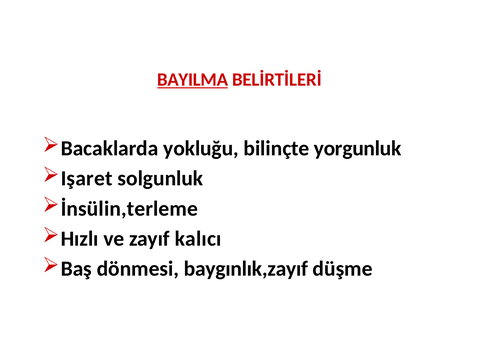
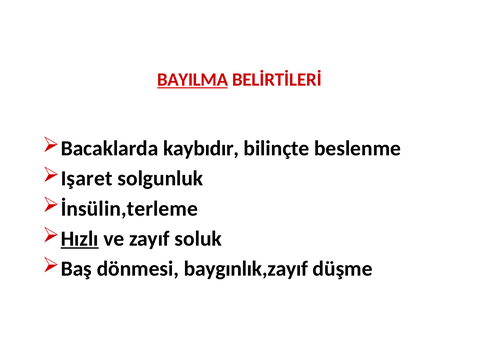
yokluğu: yokluğu -> kaybıdır
yorgunluk: yorgunluk -> beslenme
Hızlı underline: none -> present
kalıcı: kalıcı -> soluk
